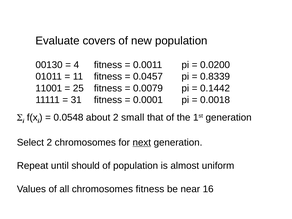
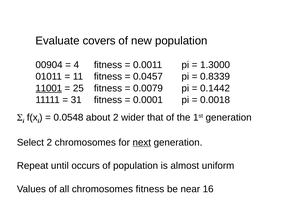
00130: 00130 -> 00904
0.0200: 0.0200 -> 1.3000
11001 underline: none -> present
small: small -> wider
should: should -> occurs
